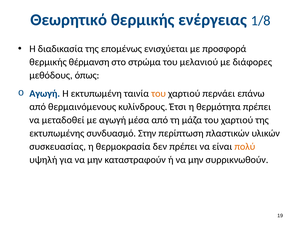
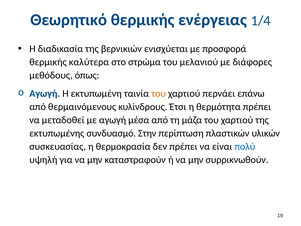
1/8: 1/8 -> 1/4
επομένως: επομένως -> βερνικιών
θέρμανση: θέρμανση -> καλύτερα
πολύ colour: orange -> blue
